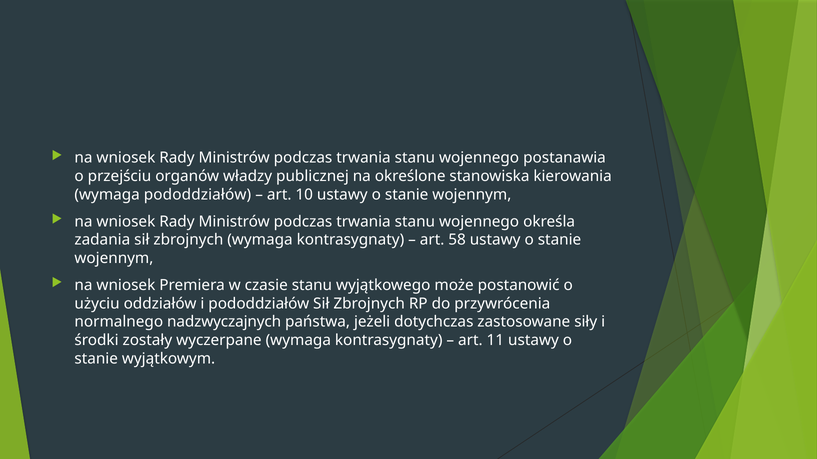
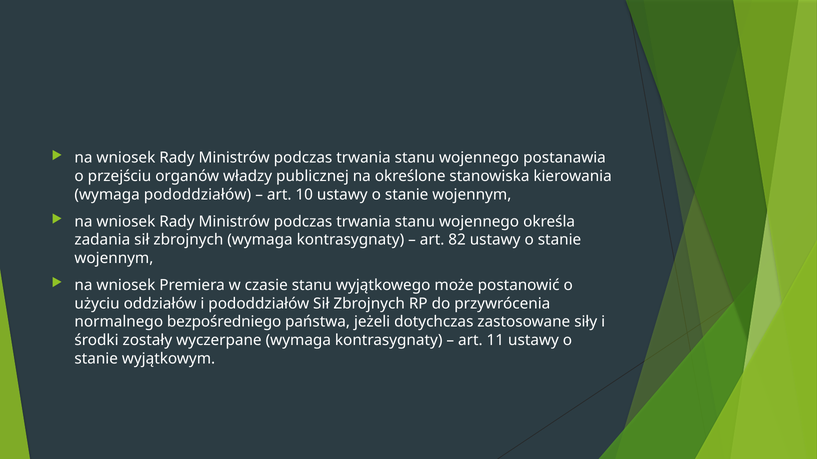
58: 58 -> 82
nadzwyczajnych: nadzwyczajnych -> bezpośredniego
